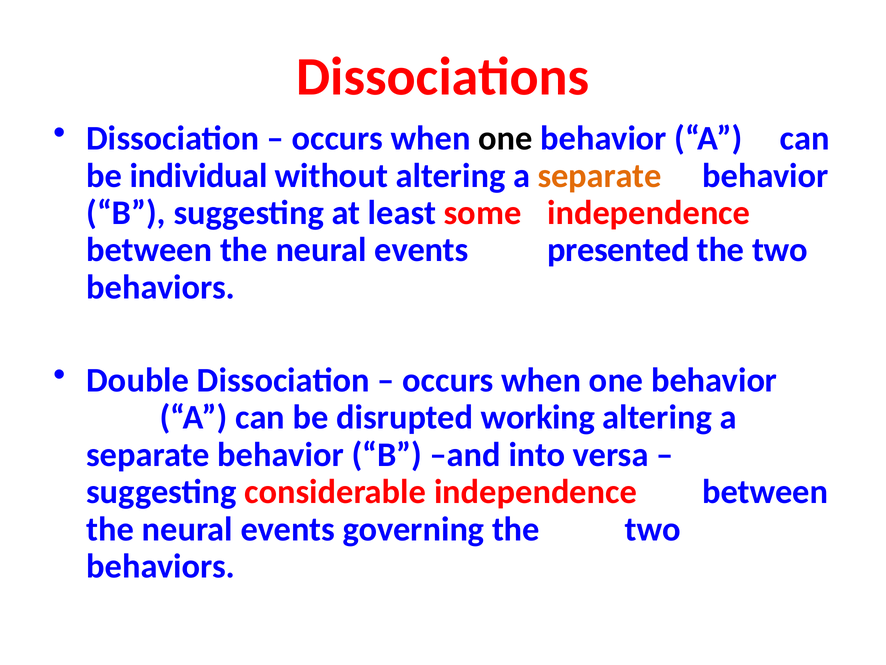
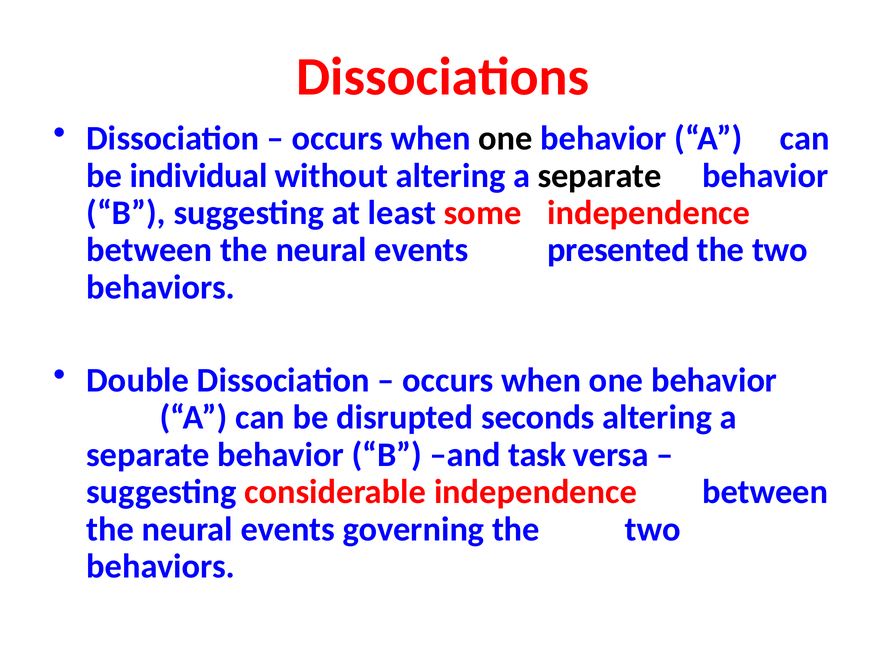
separate at (600, 175) colour: orange -> black
working: working -> seconds
into: into -> task
